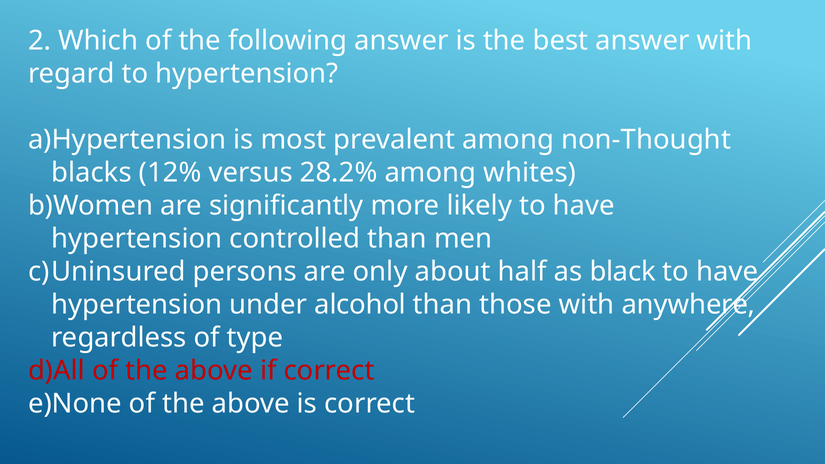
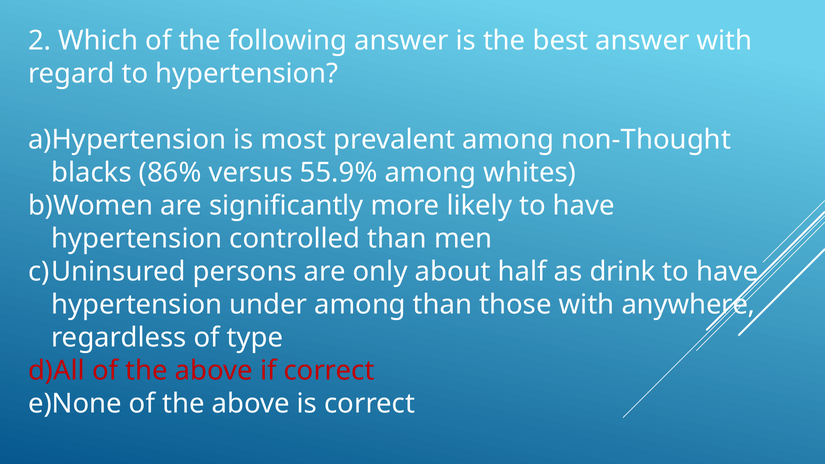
12%: 12% -> 86%
28.2%: 28.2% -> 55.9%
black: black -> drink
under alcohol: alcohol -> among
